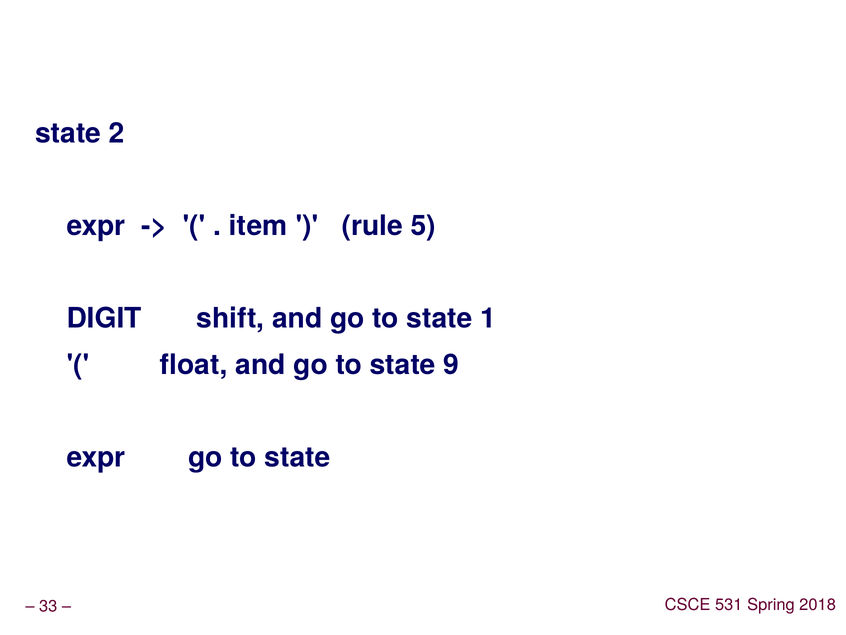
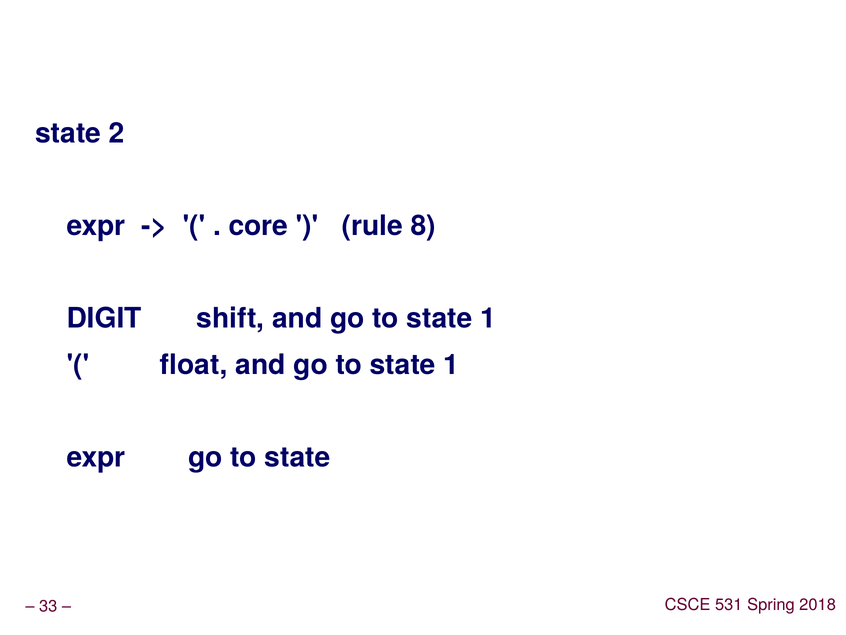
item: item -> core
5: 5 -> 8
9 at (451, 365): 9 -> 1
